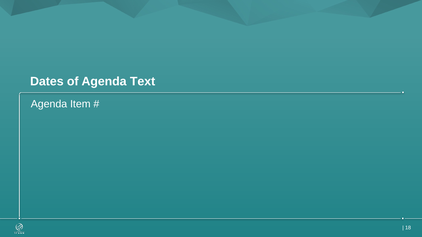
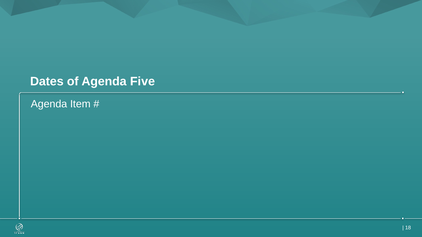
Text: Text -> Five
